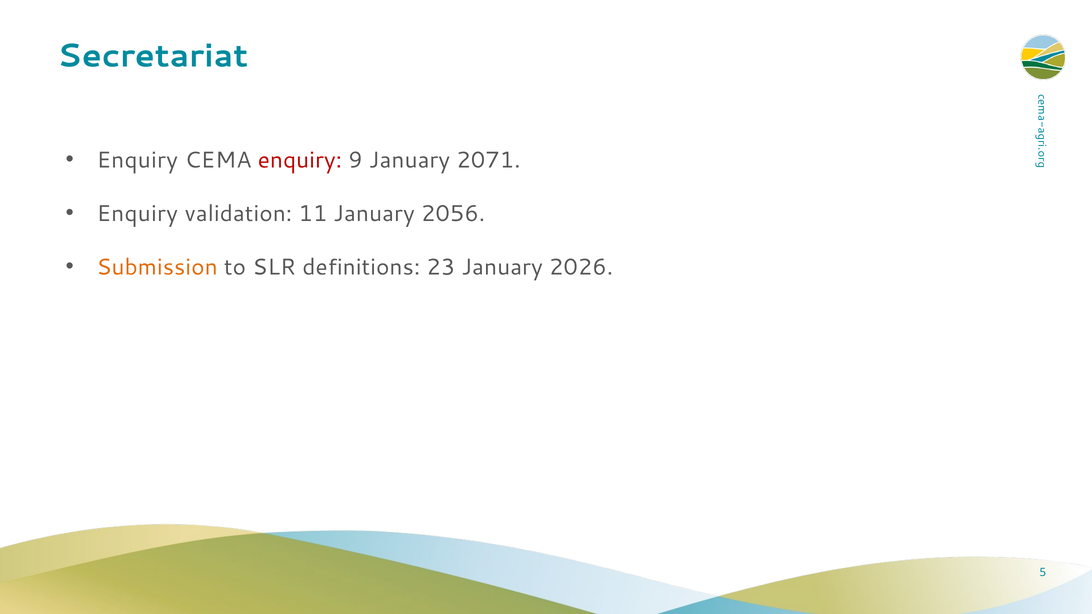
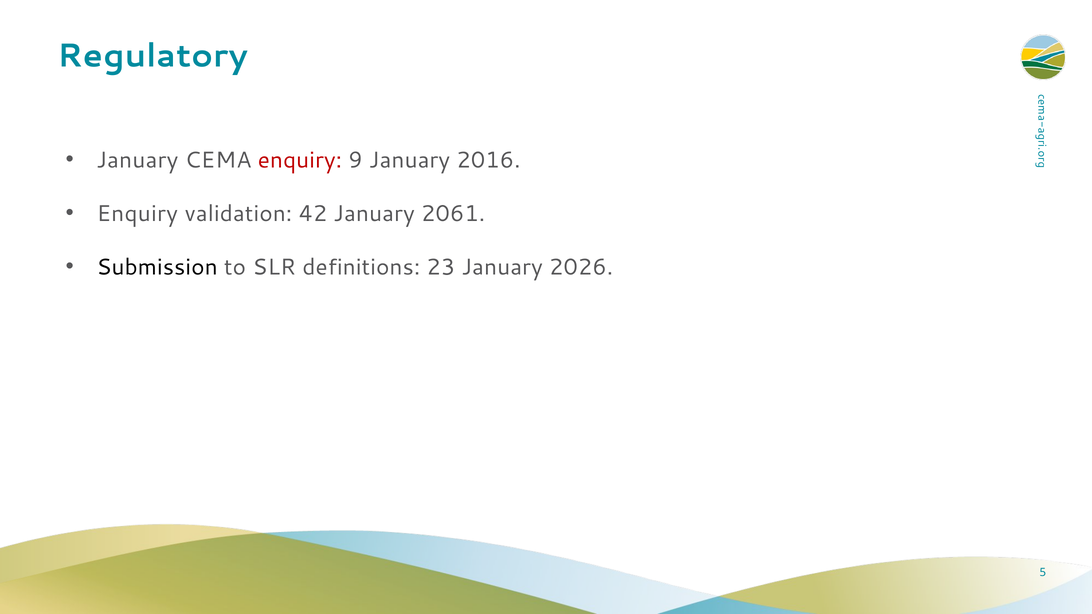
Secretariat: Secretariat -> Regulatory
Enquiry at (137, 160): Enquiry -> January
2071: 2071 -> 2016
11: 11 -> 42
2056: 2056 -> 2061
Submission colour: orange -> black
